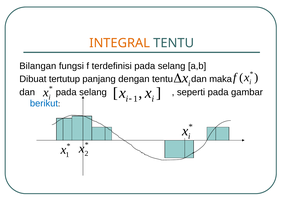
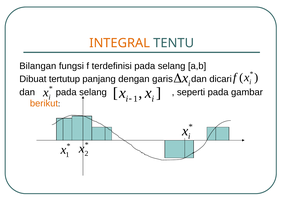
dengan tentu: tentu -> garis
maka: maka -> dicari
berikut colour: blue -> orange
